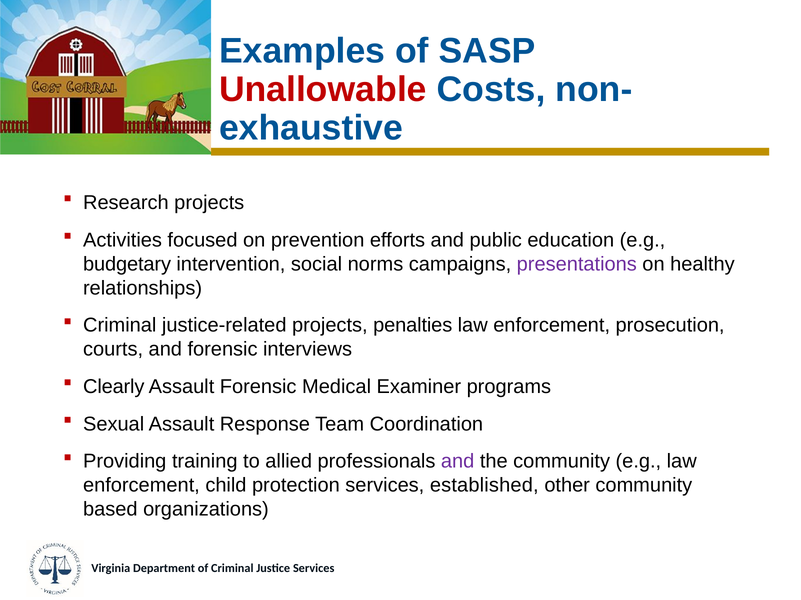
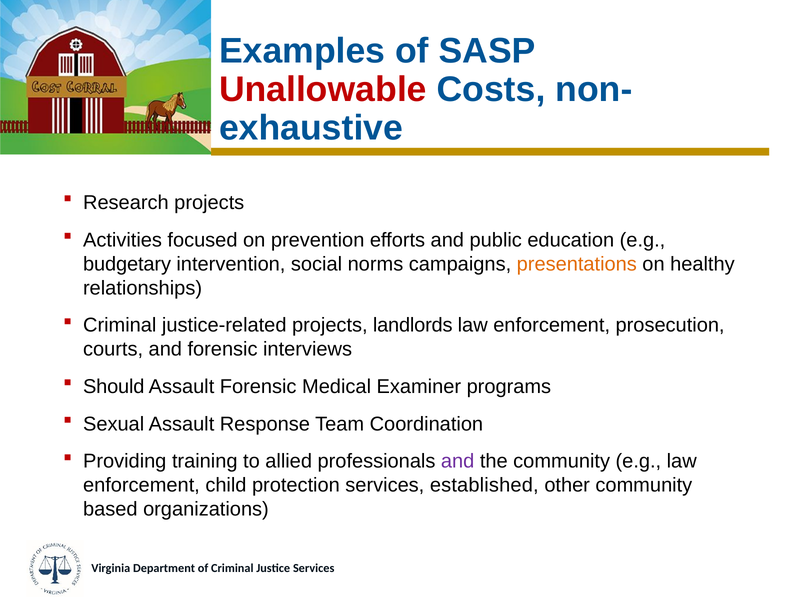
presentations colour: purple -> orange
penalties: penalties -> landlords
Clearly: Clearly -> Should
